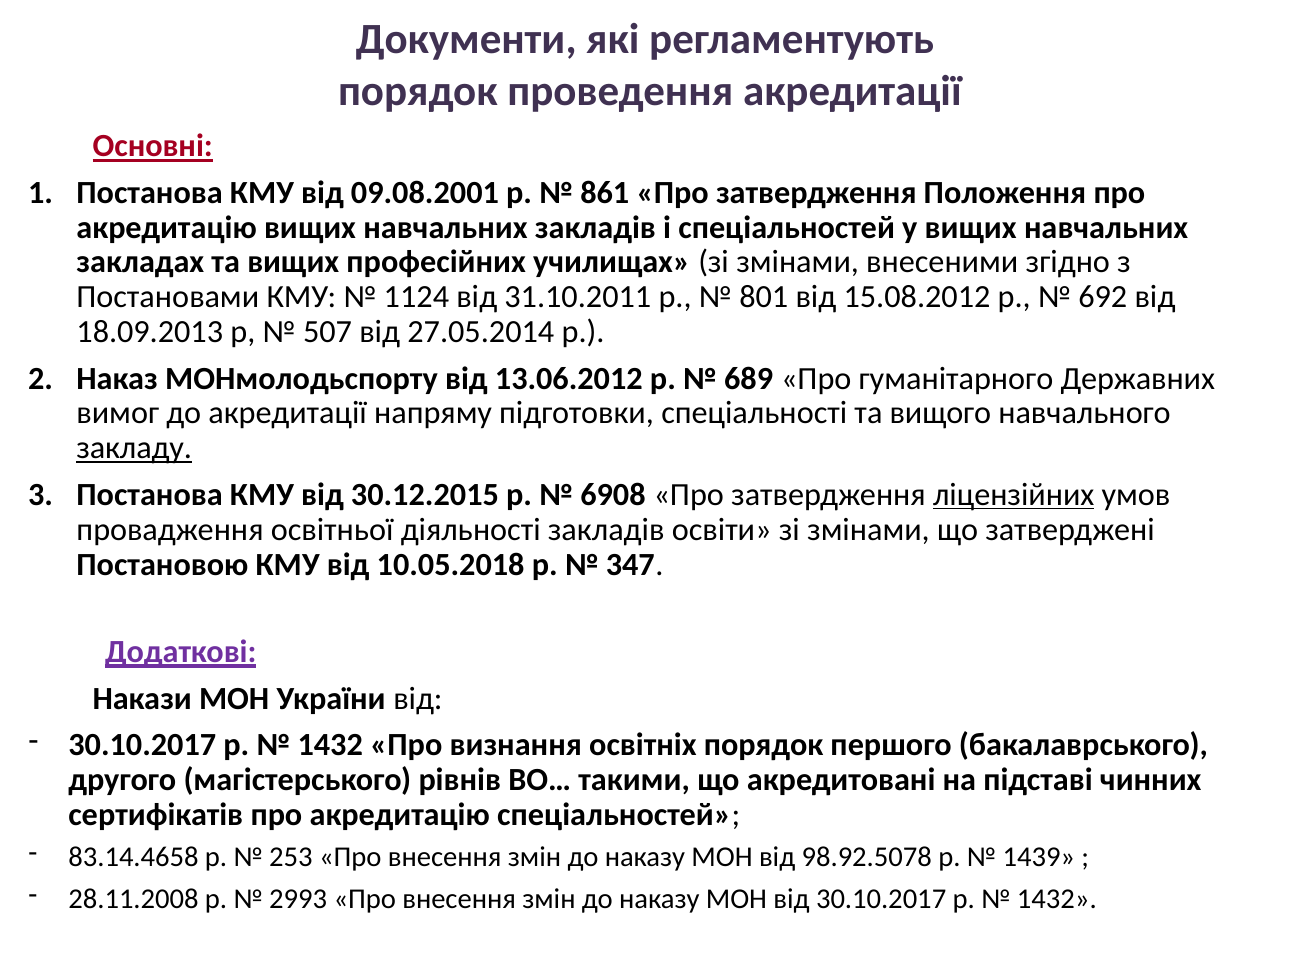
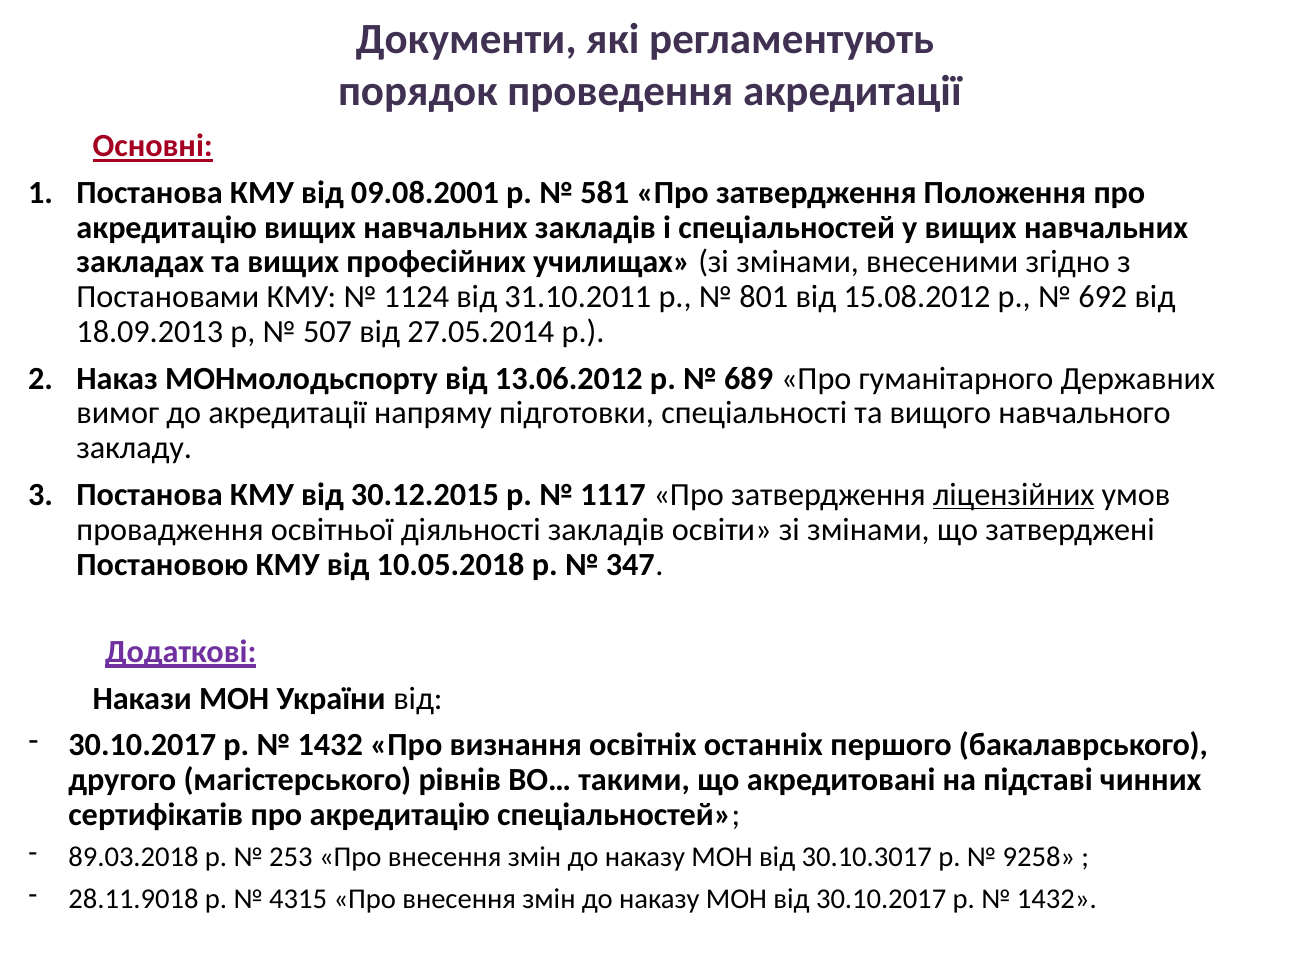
861: 861 -> 581
закладу underline: present -> none
6908: 6908 -> 1117
освітніх порядок: порядок -> останніх
83.14.4658: 83.14.4658 -> 89.03.2018
98.92.5078: 98.92.5078 -> 30.10.3017
1439: 1439 -> 9258
28.11.2008: 28.11.2008 -> 28.11.9018
2993: 2993 -> 4315
